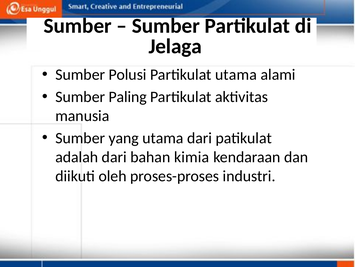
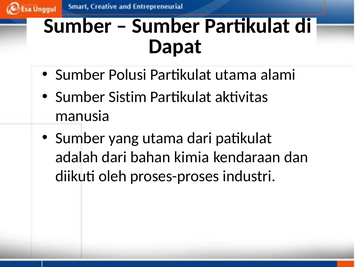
Jelaga: Jelaga -> Dapat
Paling: Paling -> Sistim
